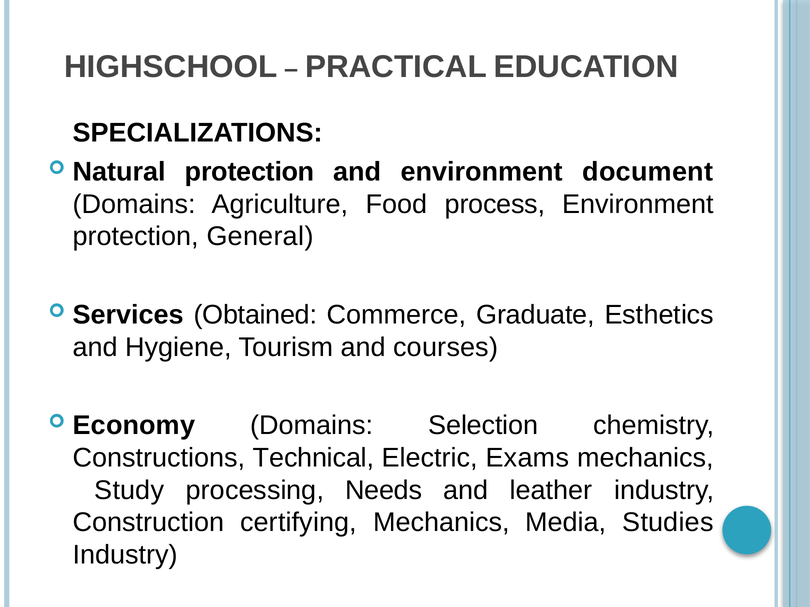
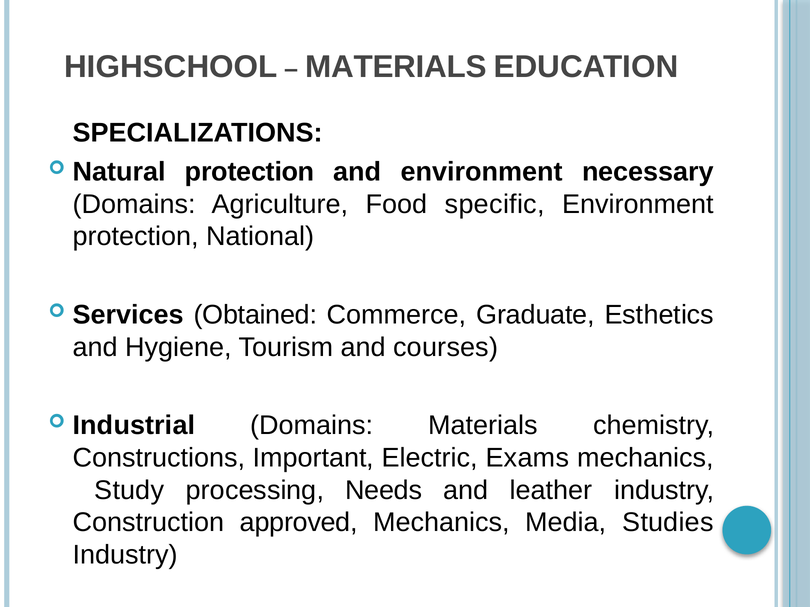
PRACTICAL at (396, 67): PRACTICAL -> MATERIALS
document: document -> necessary
process: process -> specific
General: General -> National
Economy: Economy -> Industrial
Domains Selection: Selection -> Materials
Technical: Technical -> Important
certifying: certifying -> approved
